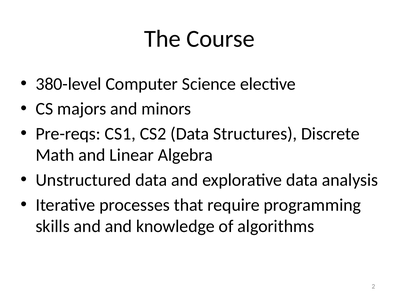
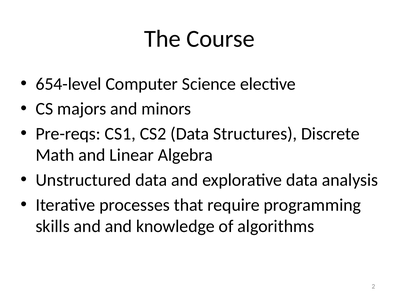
380-level: 380-level -> 654-level
